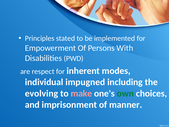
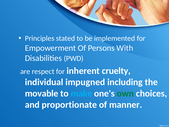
modes: modes -> cruelty
evolving: evolving -> movable
make colour: pink -> light blue
imprisonment: imprisonment -> proportionate
